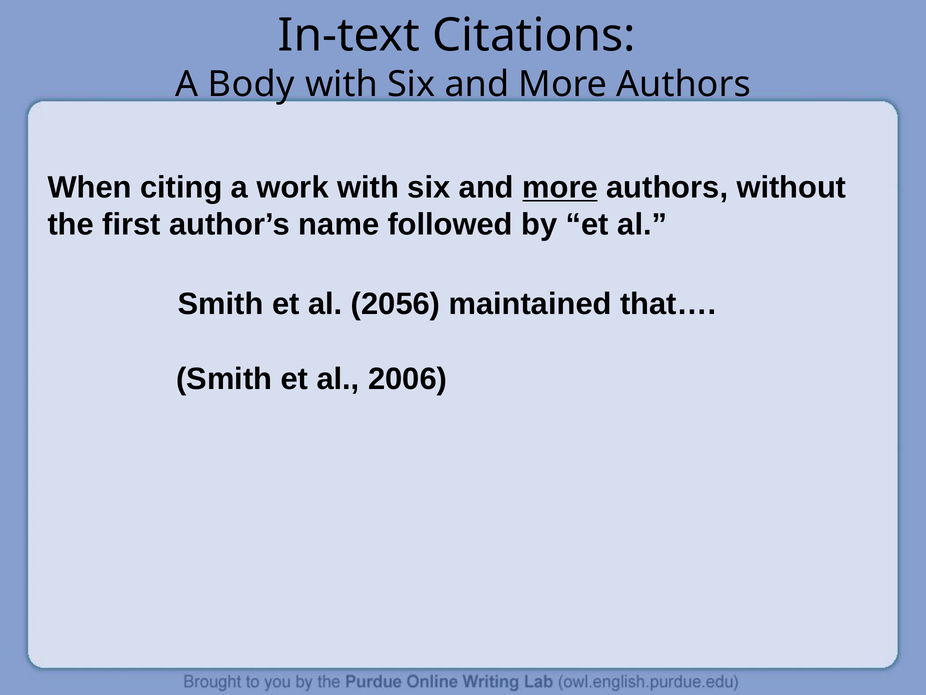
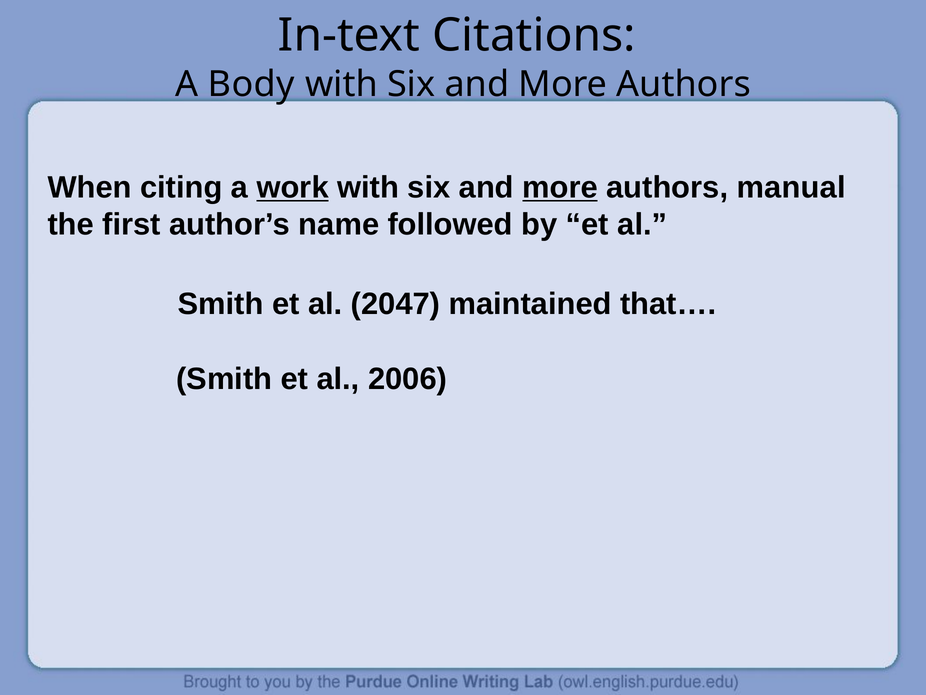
work underline: none -> present
without: without -> manual
2056: 2056 -> 2047
